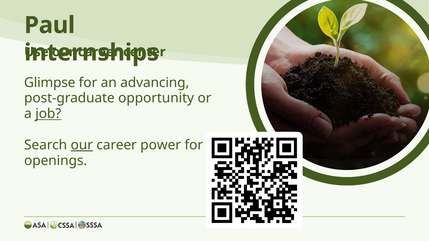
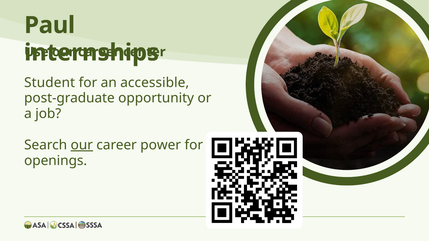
Glimpse: Glimpse -> Student
advancing: advancing -> accessible
job underline: present -> none
